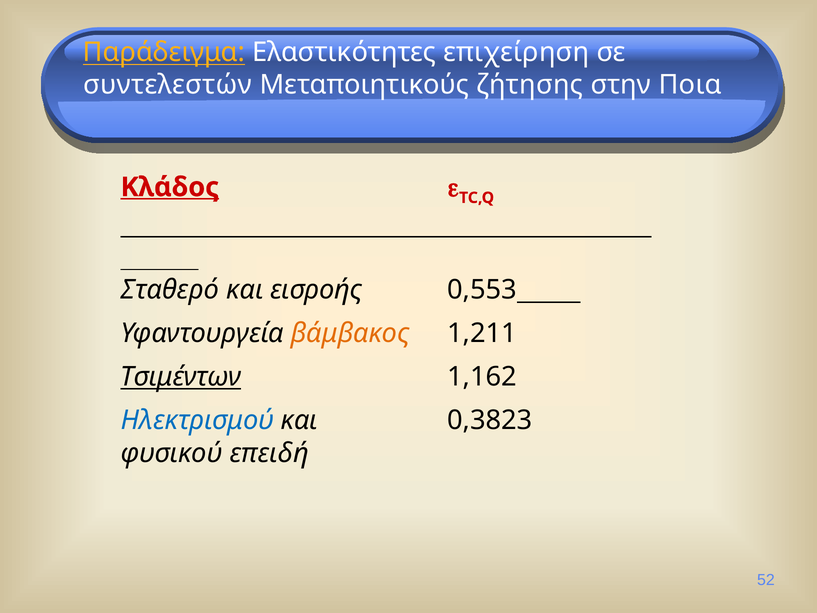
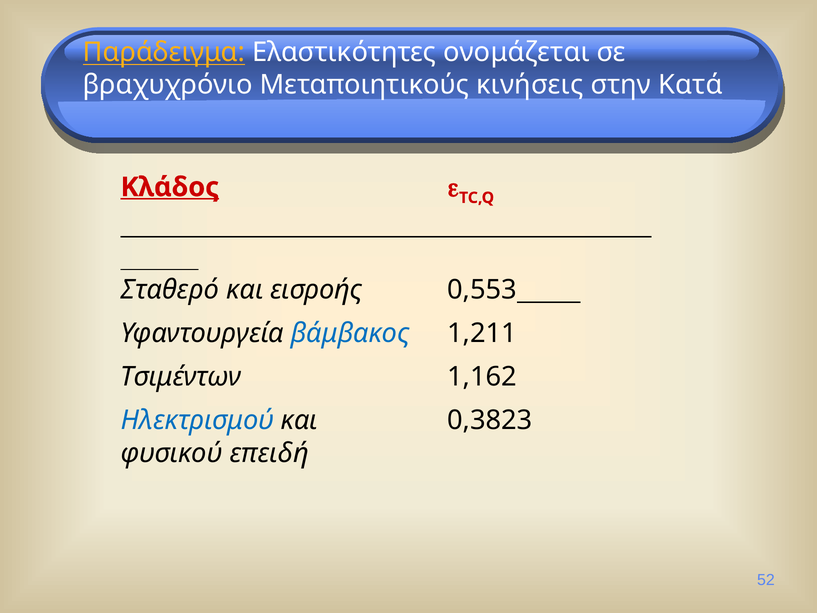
επιχείρηση: επιχείρηση -> ονομάζεται
συντελεστών: συντελεστών -> βραχυχρόνιο
ζήτησης: ζήτησης -> κινήσεις
Ποια: Ποια -> Κατά
βάμβακος colour: orange -> blue
Τσιμέντων underline: present -> none
